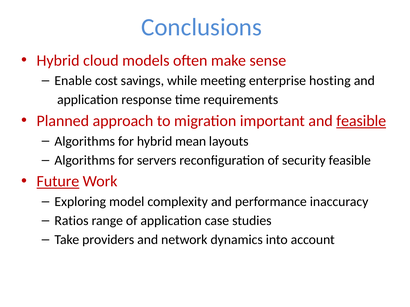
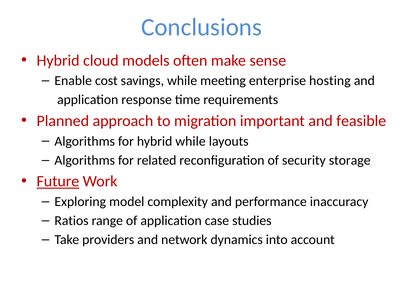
feasible at (361, 121) underline: present -> none
hybrid mean: mean -> while
servers: servers -> related
security feasible: feasible -> storage
